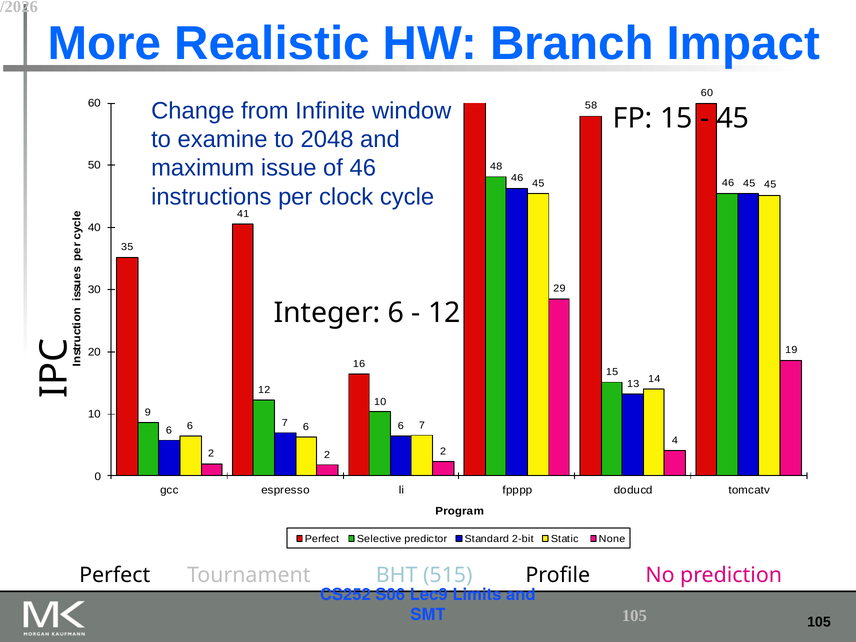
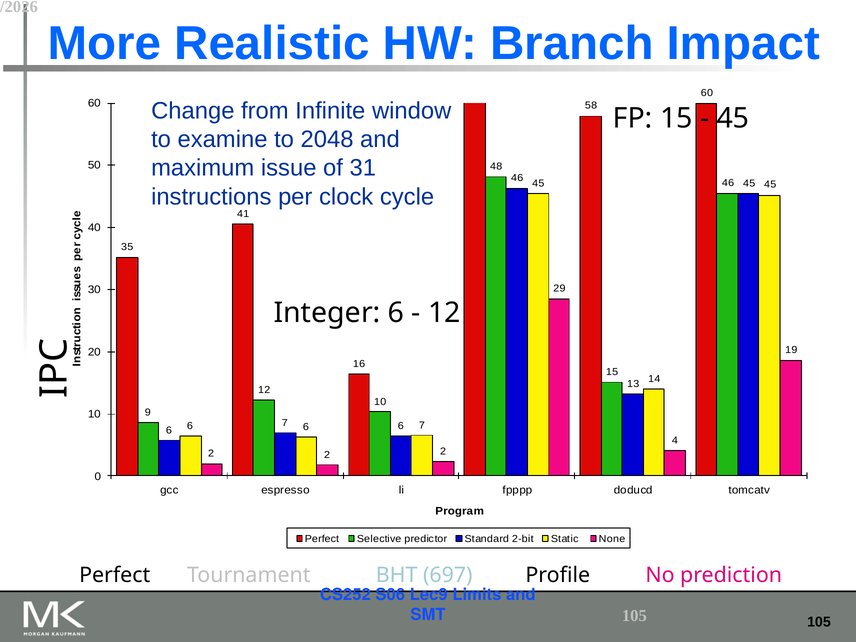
of 46: 46 -> 31
515: 515 -> 697
